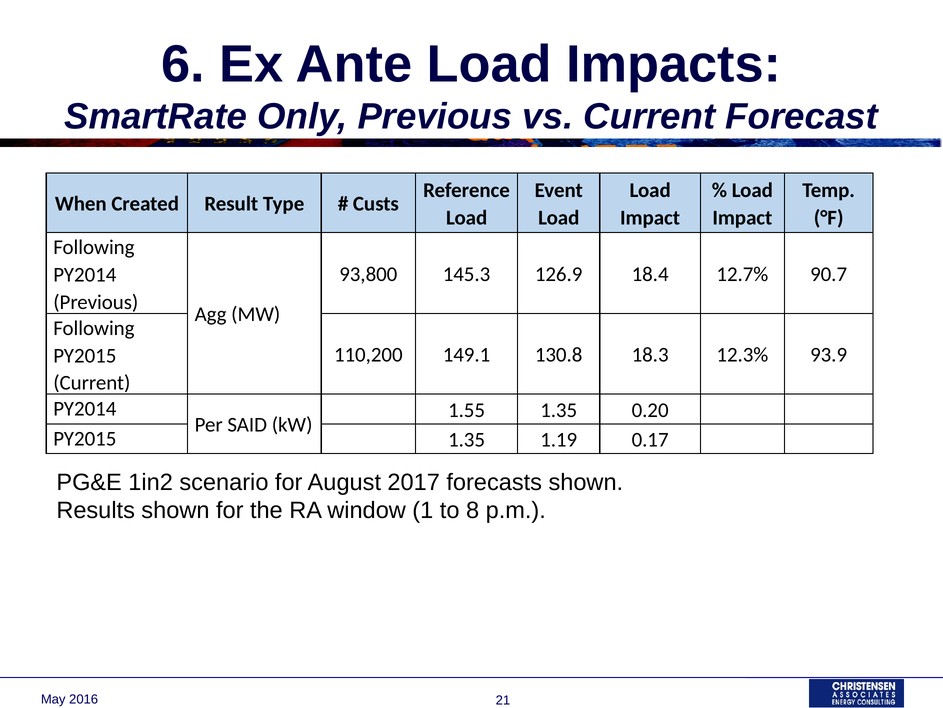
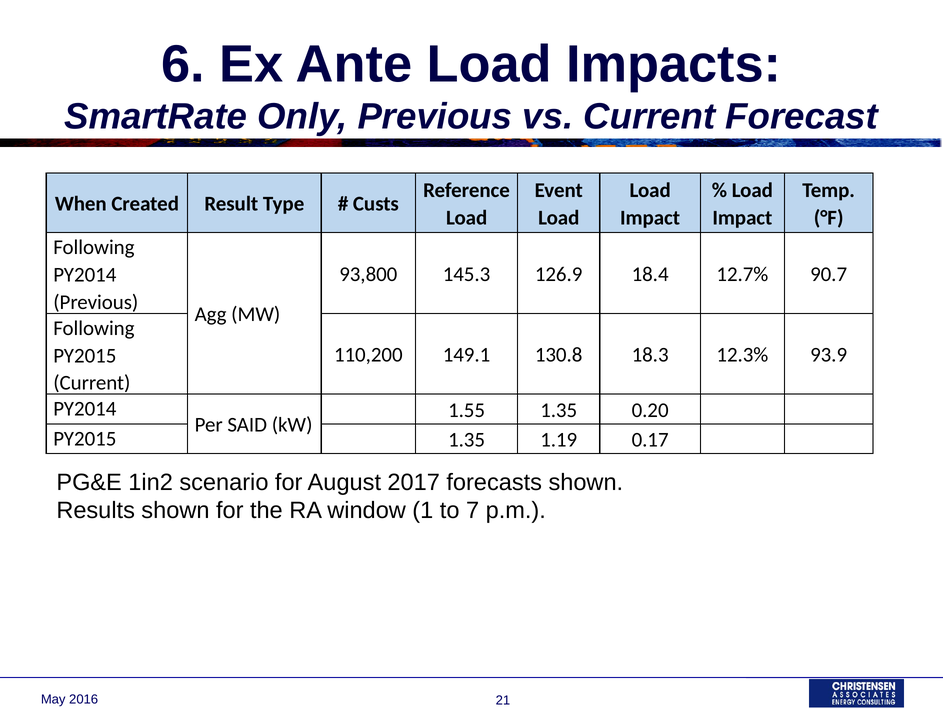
8: 8 -> 7
